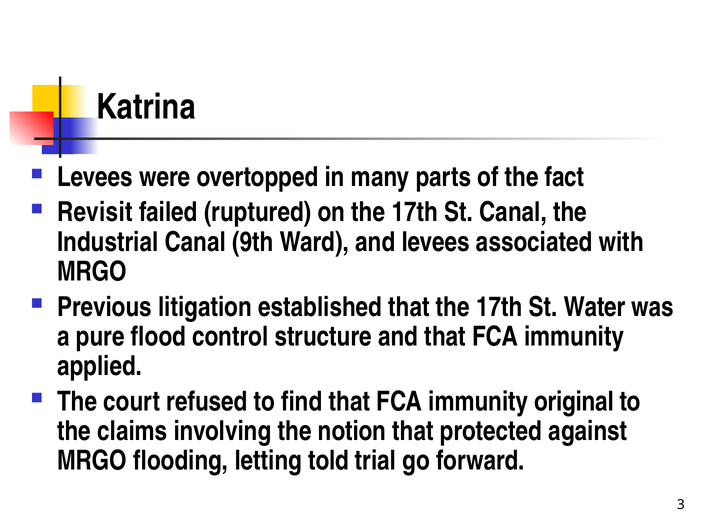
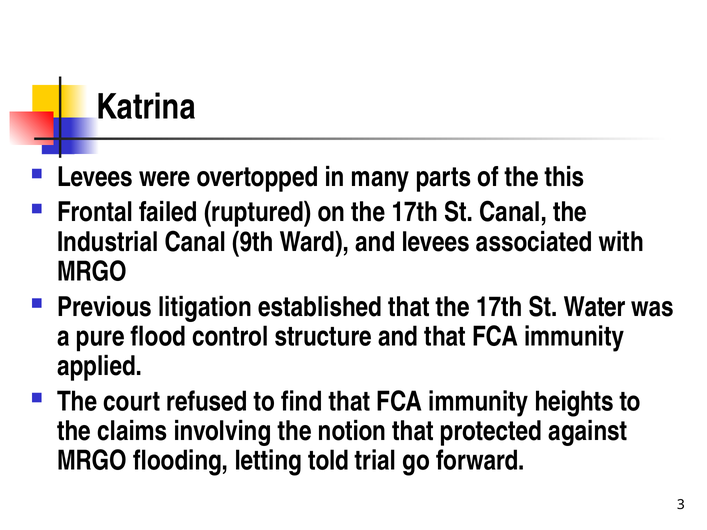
fact: fact -> this
Revisit: Revisit -> Frontal
original: original -> heights
